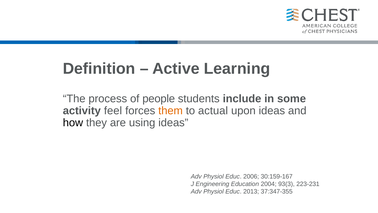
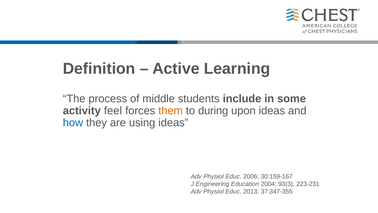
people: people -> middle
actual: actual -> during
how colour: black -> blue
